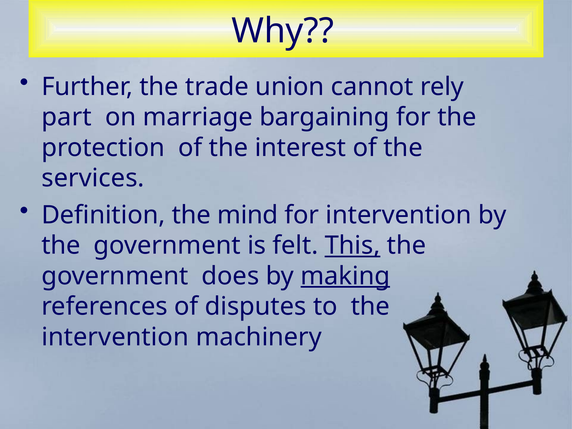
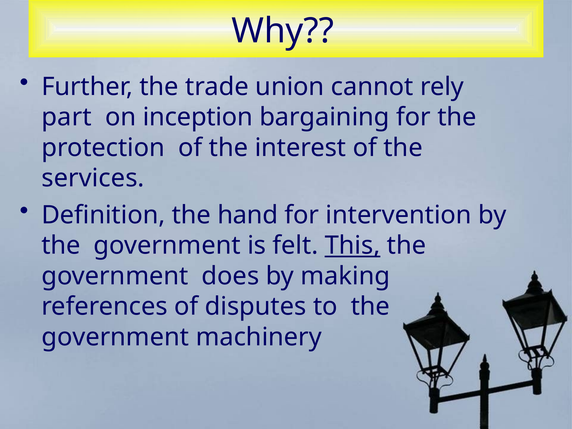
marriage: marriage -> inception
mind: mind -> hand
making underline: present -> none
intervention at (115, 337): intervention -> government
